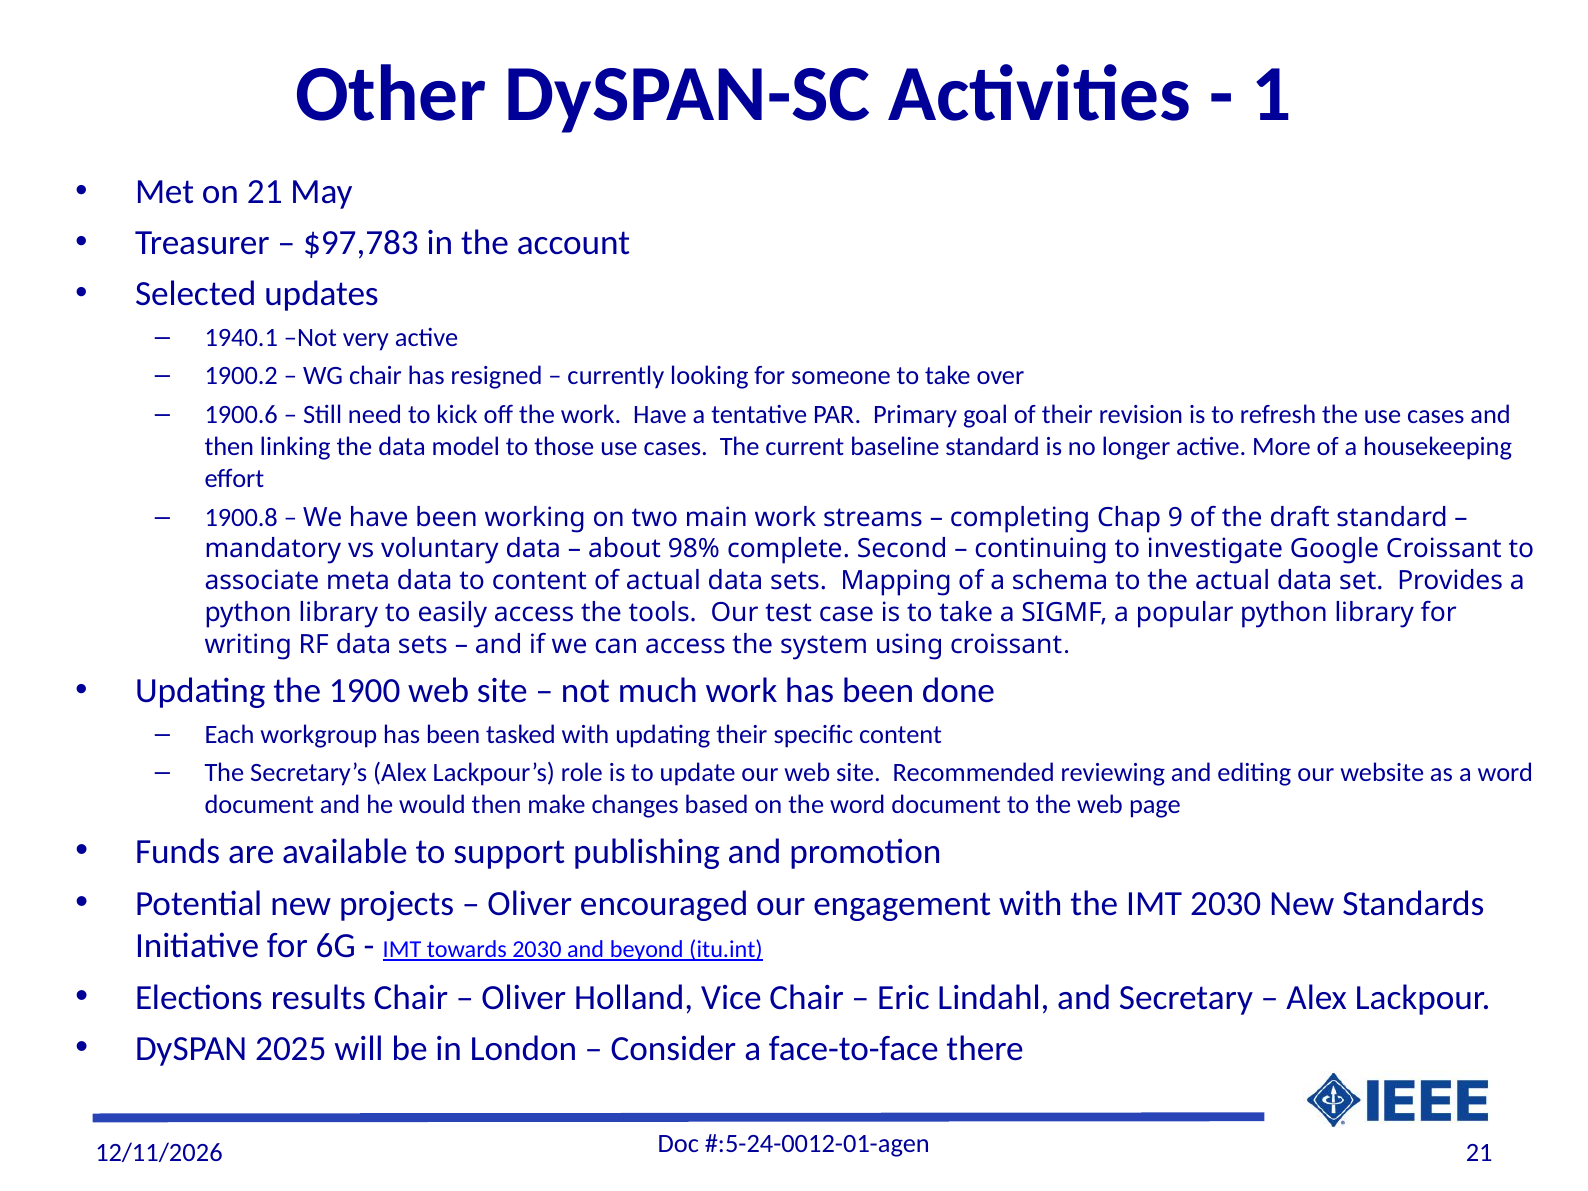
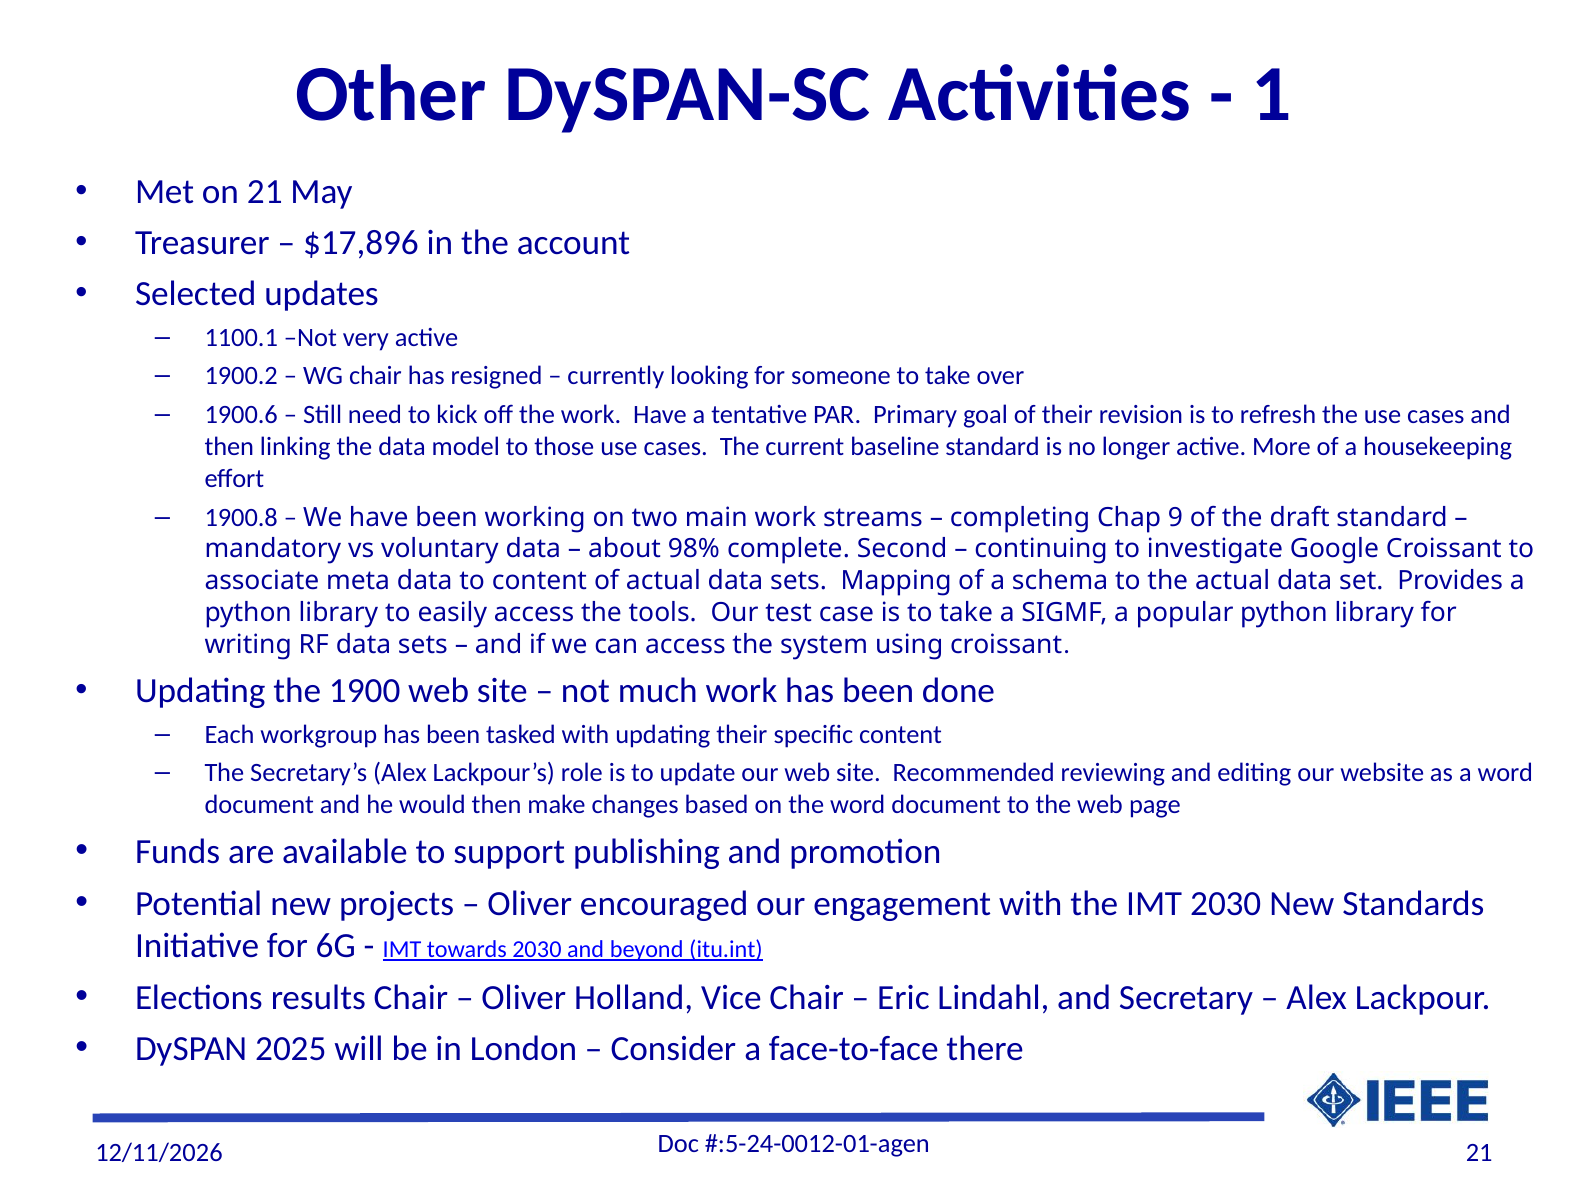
$97,783: $97,783 -> $17,896
1940.1: 1940.1 -> 1100.1
